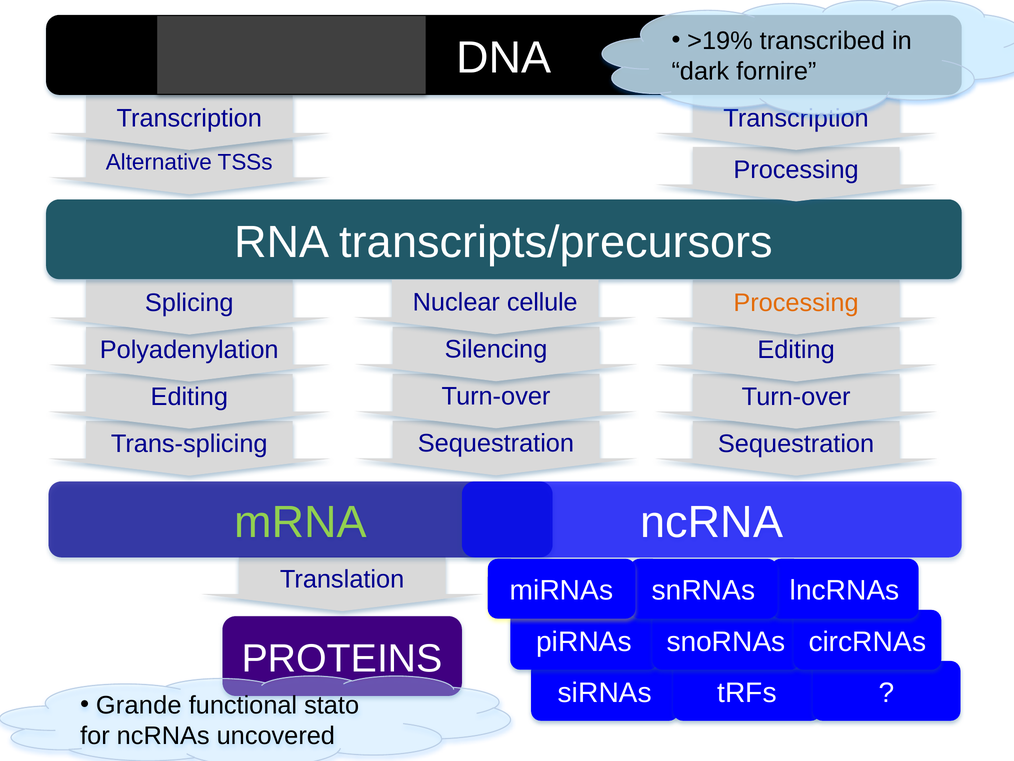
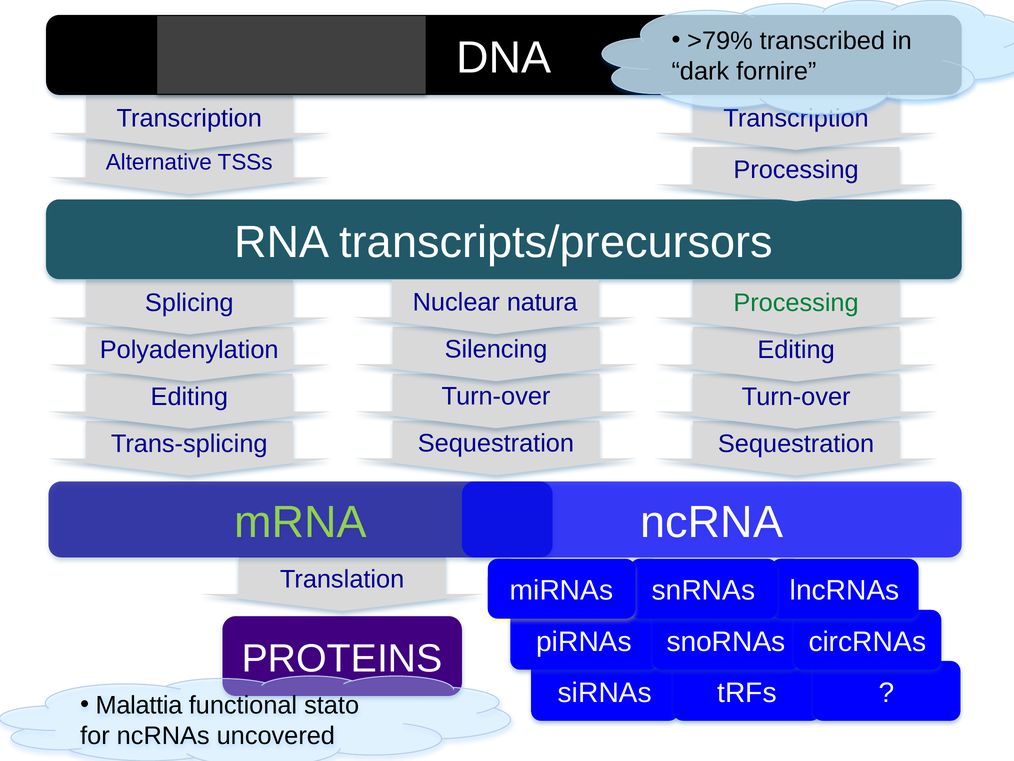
>19%: >19% -> >79%
cellule: cellule -> natura
Processing at (796, 303) colour: orange -> green
Grande: Grande -> Malattia
